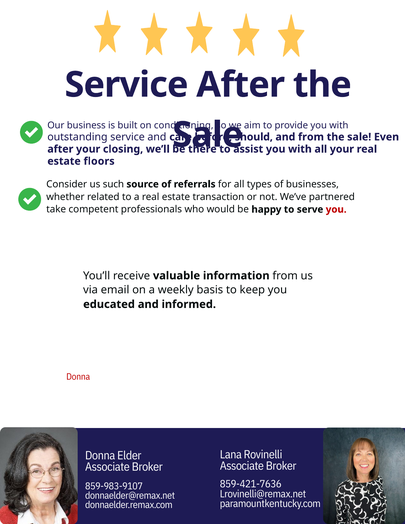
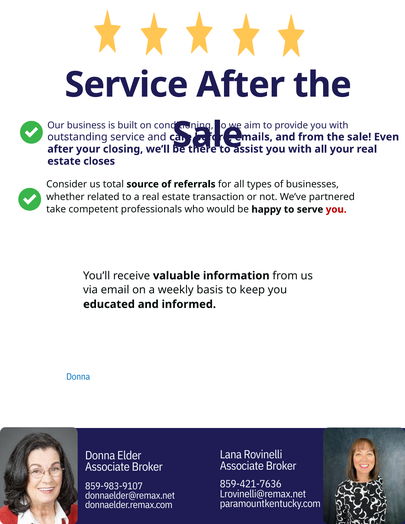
should: should -> emails
floors: floors -> closes
such: such -> total
Donna at (78, 377) colour: red -> blue
